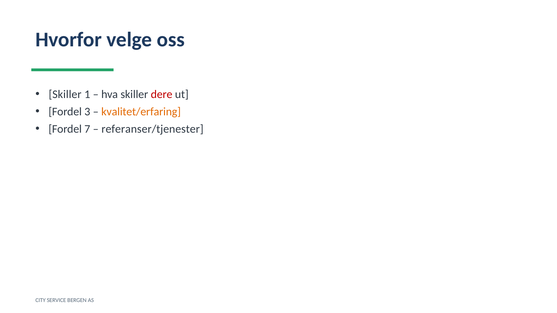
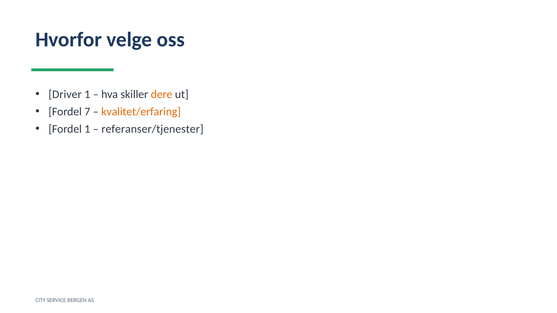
Skiller at (65, 94): Skiller -> Driver
dere colour: red -> orange
3: 3 -> 7
Fordel 7: 7 -> 1
